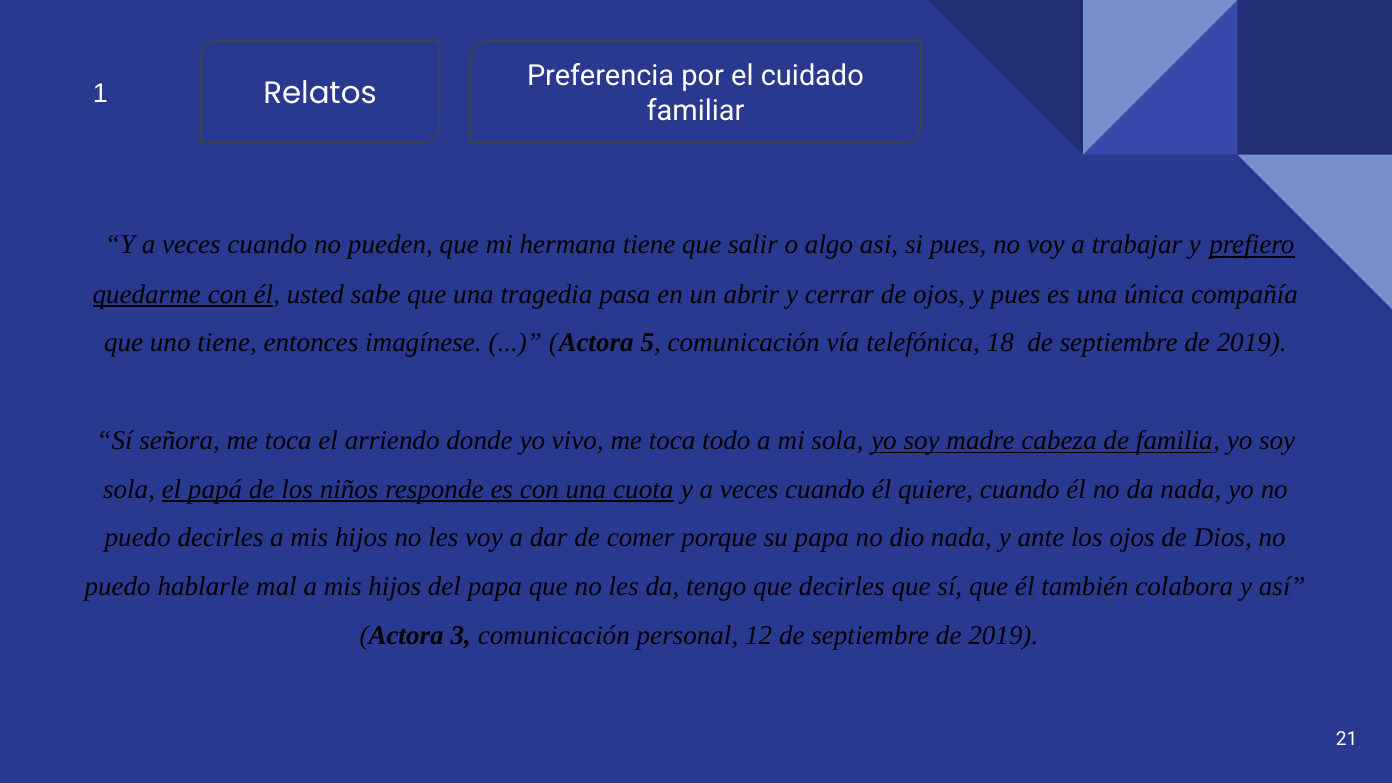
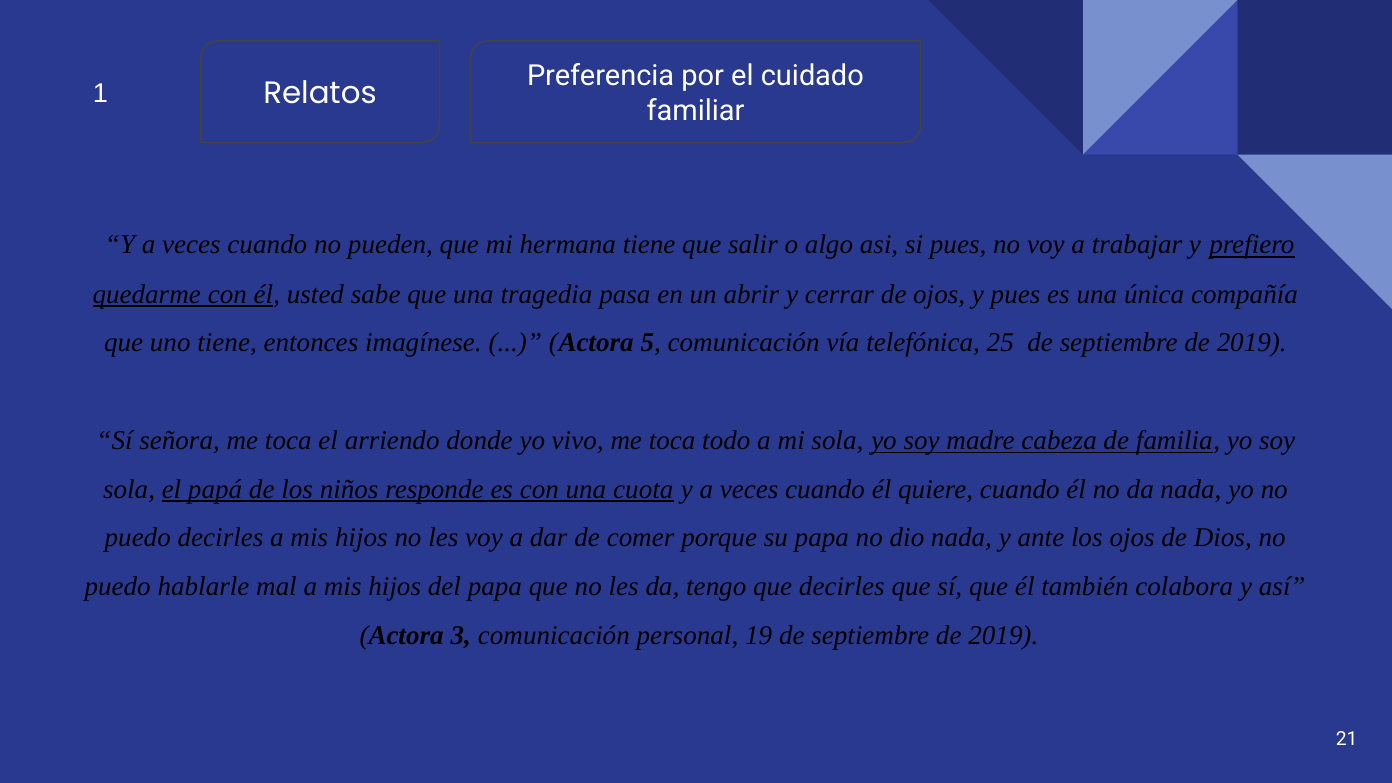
18: 18 -> 25
12: 12 -> 19
